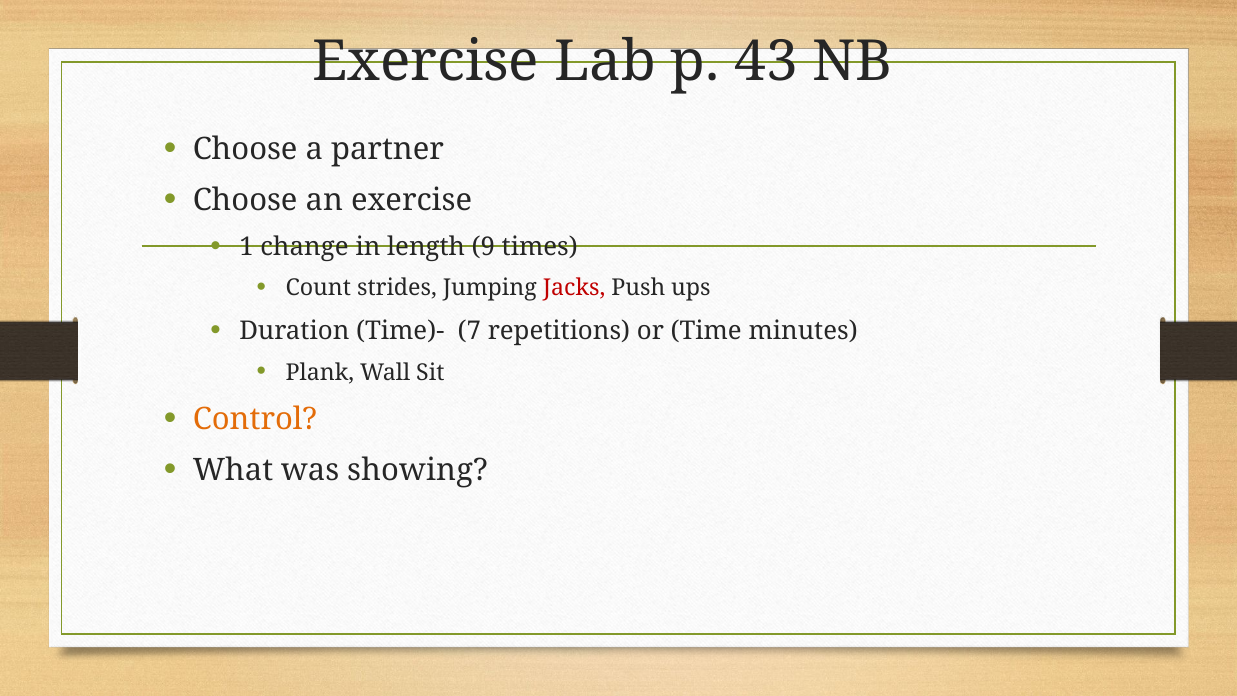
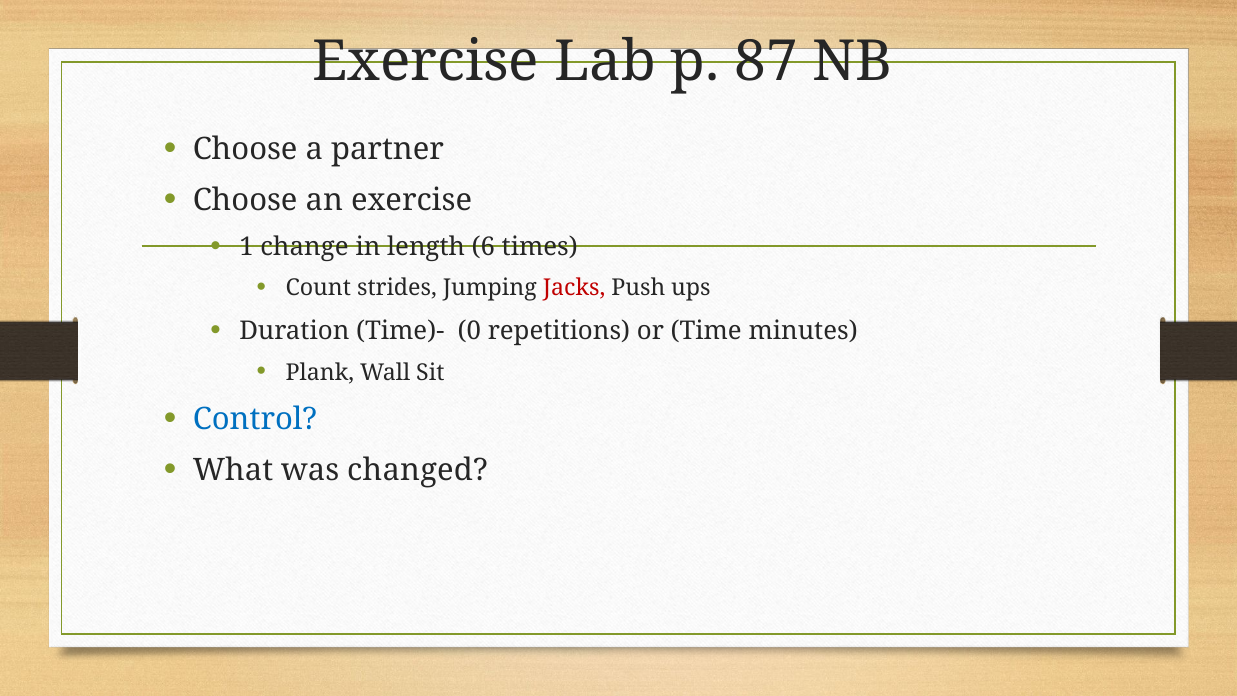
43: 43 -> 87
9: 9 -> 6
7: 7 -> 0
Control colour: orange -> blue
showing: showing -> changed
